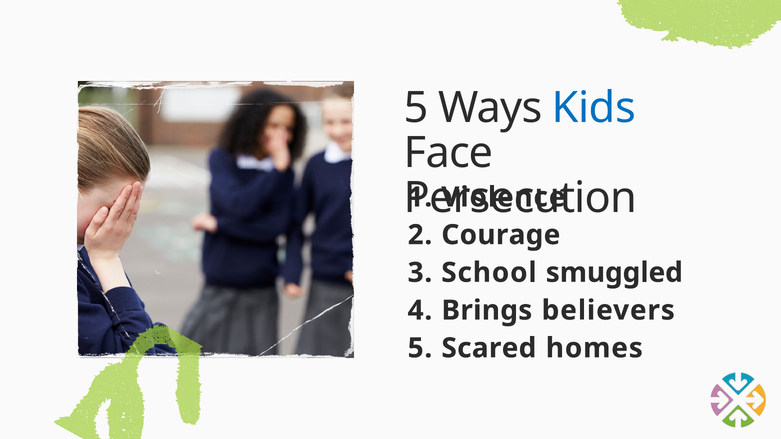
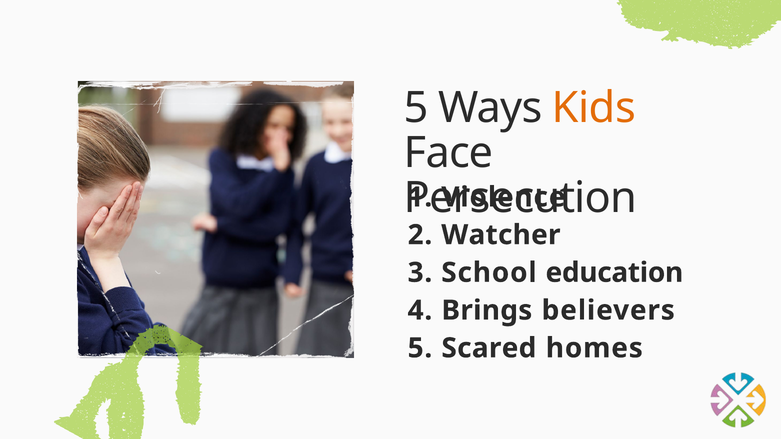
Kids colour: blue -> orange
Courage: Courage -> Watcher
smuggled: smuggled -> education
